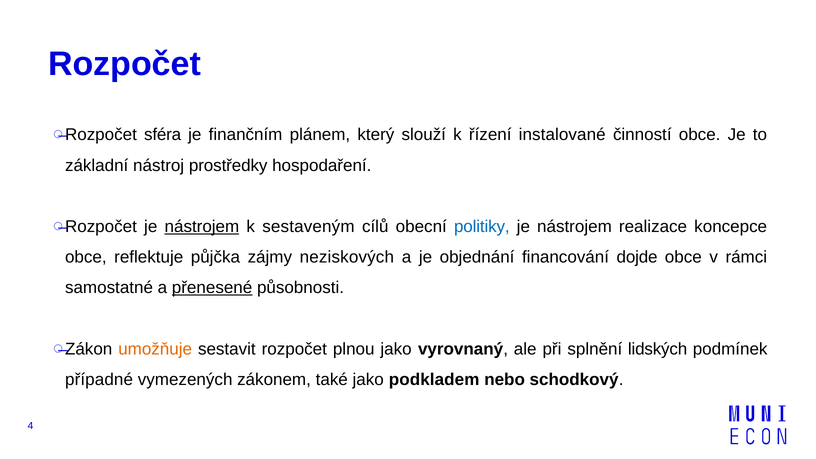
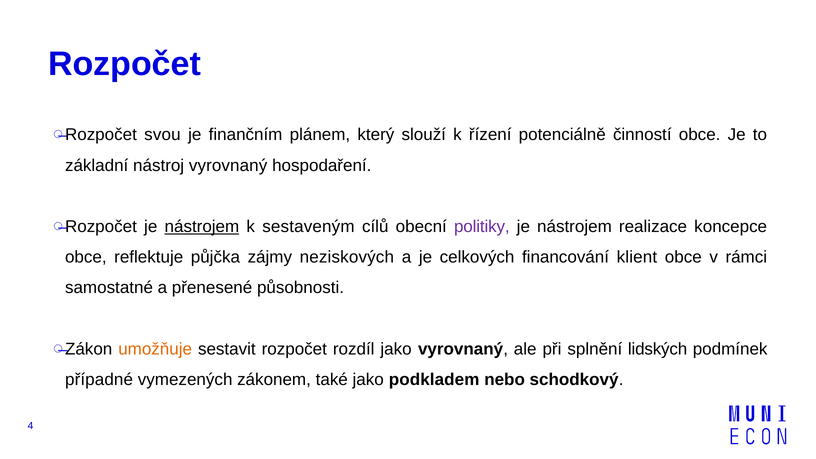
sféra: sféra -> svou
instalované: instalované -> potenciálně
nástroj prostředky: prostředky -> vyrovnaný
politiky colour: blue -> purple
objednání: objednání -> celkových
dojde: dojde -> klient
přenesené underline: present -> none
plnou: plnou -> rozdíl
